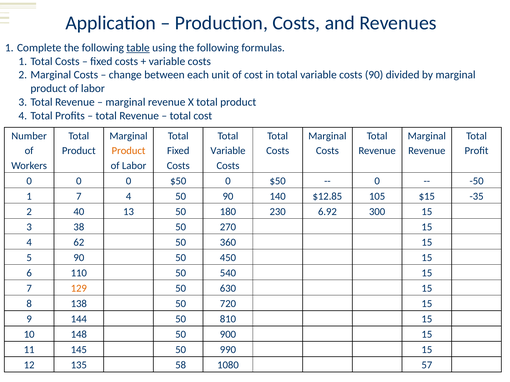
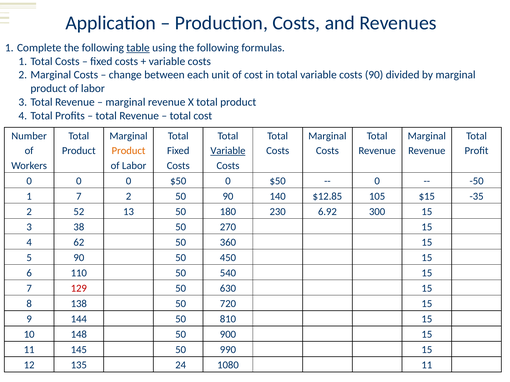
Variable at (228, 151) underline: none -> present
7 4: 4 -> 2
40: 40 -> 52
129 colour: orange -> red
58: 58 -> 24
1080 57: 57 -> 11
